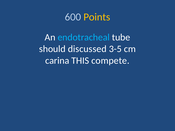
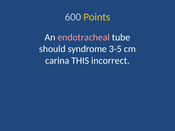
endotracheal colour: light blue -> pink
discussed: discussed -> syndrome
compete: compete -> incorrect
